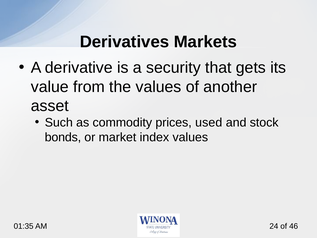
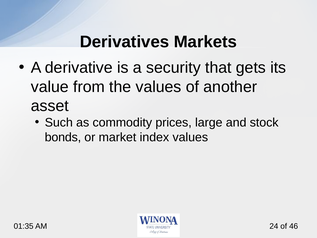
used: used -> large
